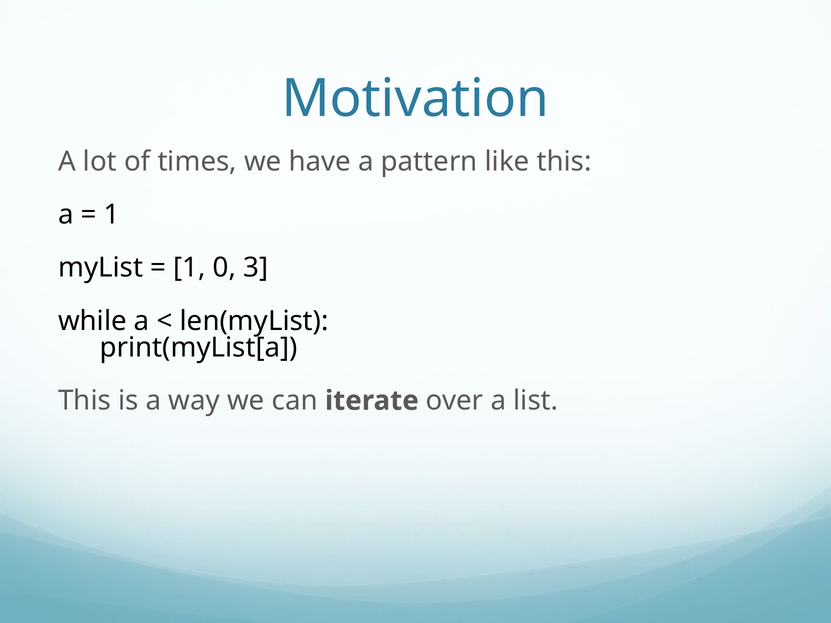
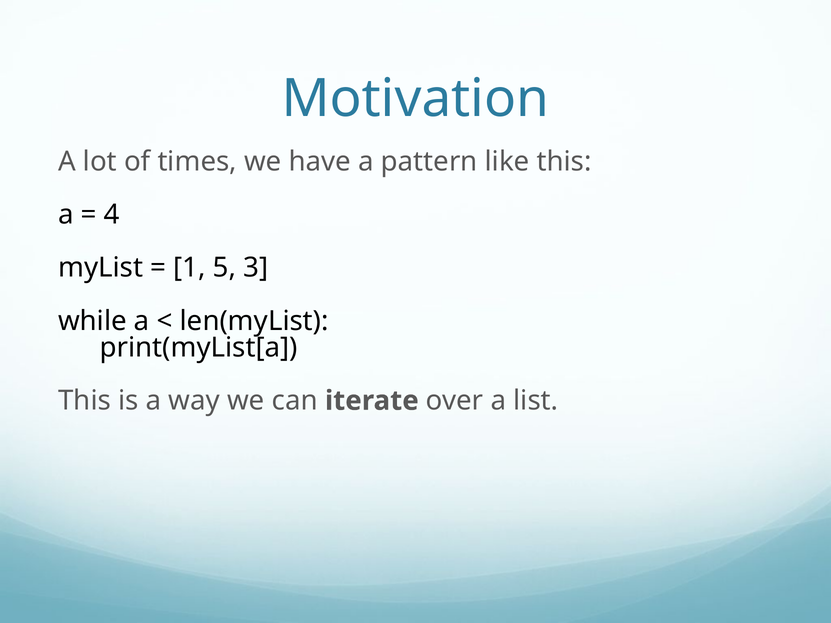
1 at (112, 215): 1 -> 4
0: 0 -> 5
